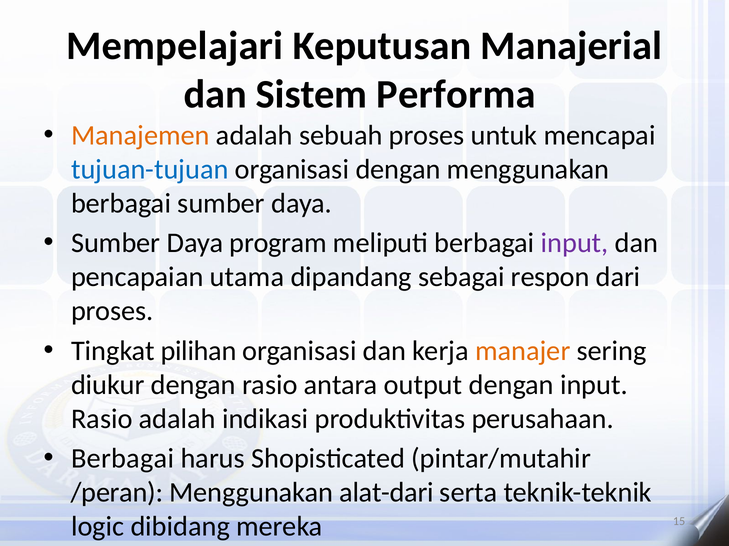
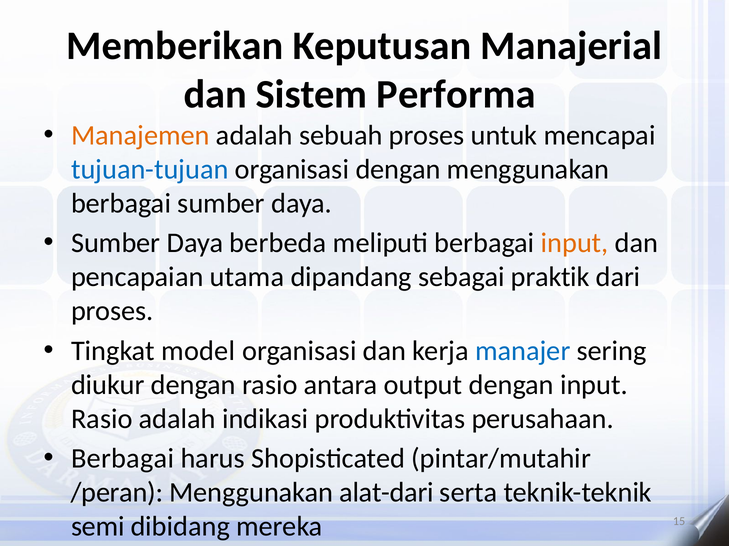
Mempelajari: Mempelajari -> Memberikan
program: program -> berbeda
input at (575, 243) colour: purple -> orange
respon: respon -> praktik
pilihan: pilihan -> model
manajer colour: orange -> blue
logic: logic -> semi
